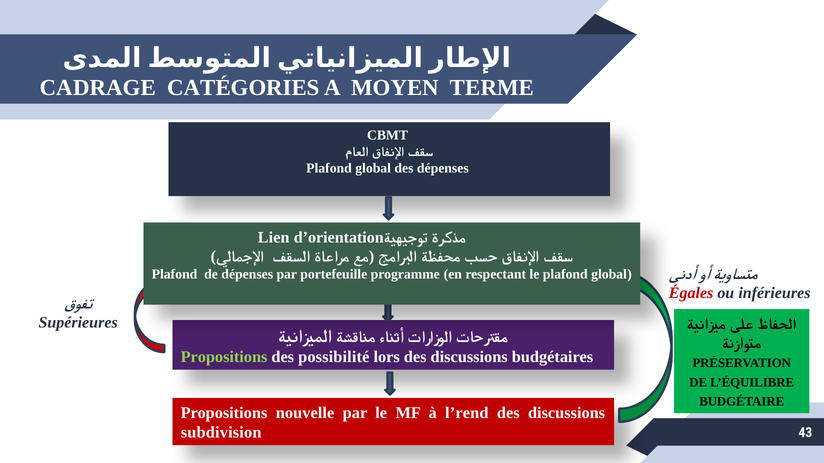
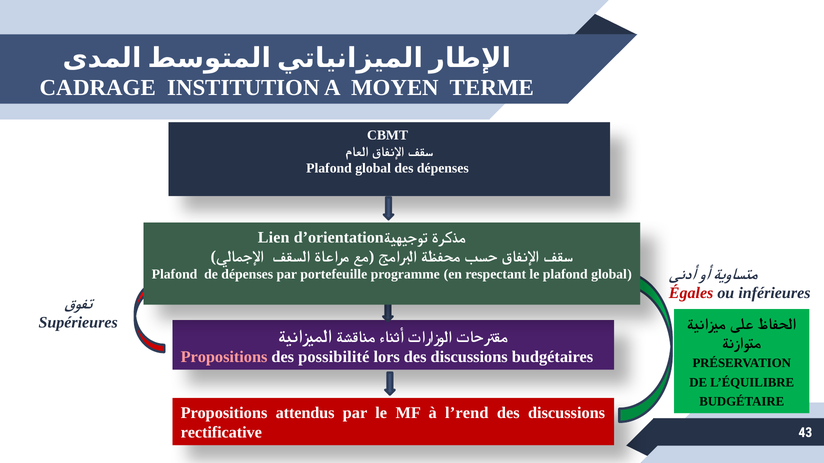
CATÉGORIES: CATÉGORIES -> INSTITUTION
Propositions at (224, 357) colour: light green -> pink
nouvelle: nouvelle -> attendus
subdivision: subdivision -> rectificative
